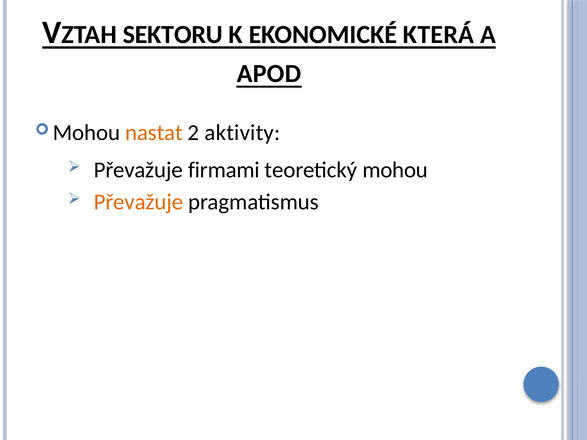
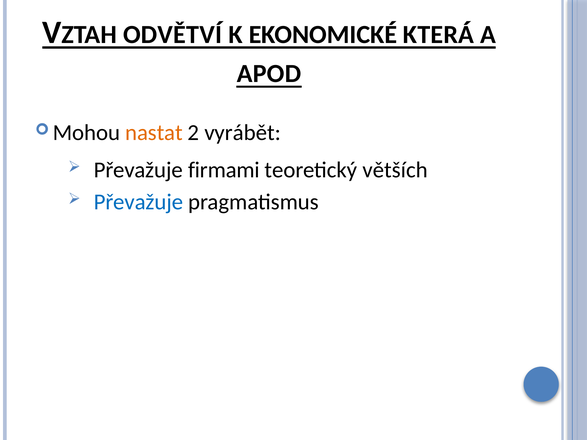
SEKTORU: SEKTORU -> ODVĚTVÍ
aktivity: aktivity -> vyrábět
mohou: mohou -> větších
Převažuje at (138, 202) colour: orange -> blue
